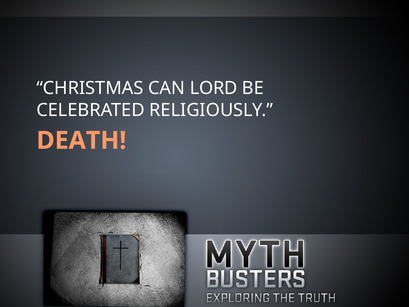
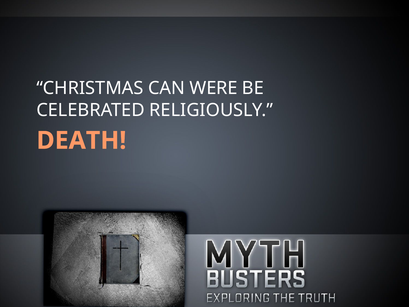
LORD: LORD -> WERE
